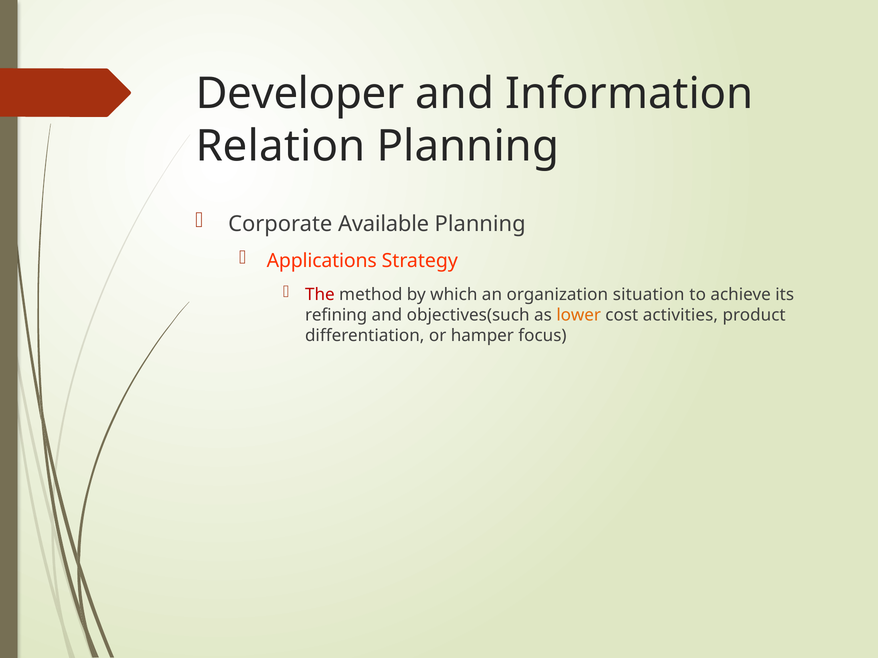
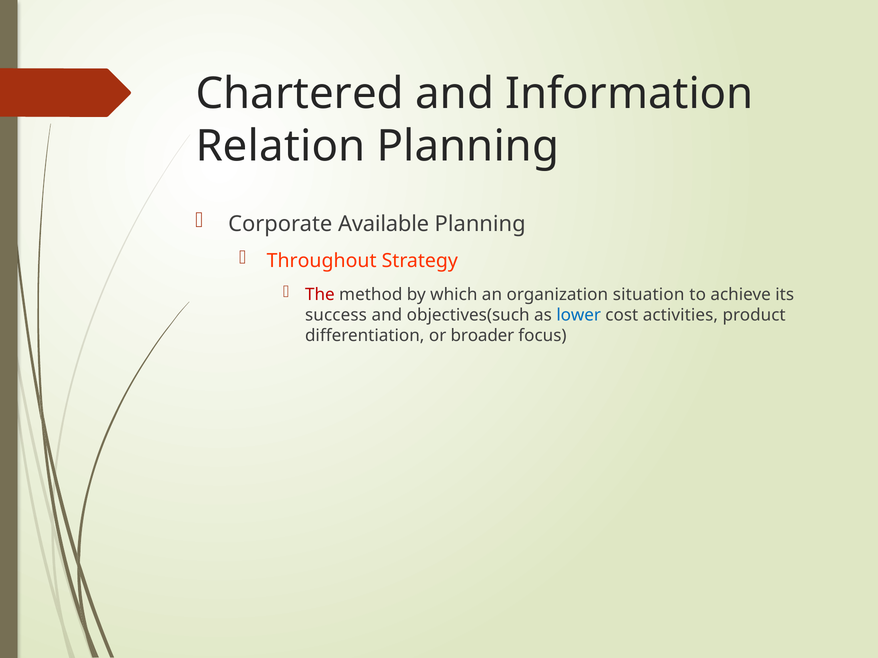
Developer: Developer -> Chartered
Applications: Applications -> Throughout
refining: refining -> success
lower colour: orange -> blue
hamper: hamper -> broader
